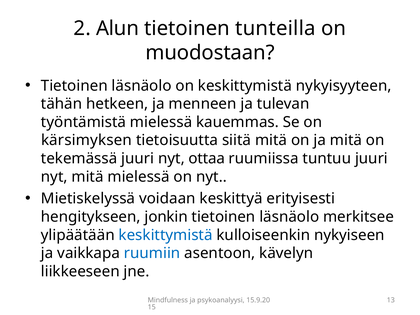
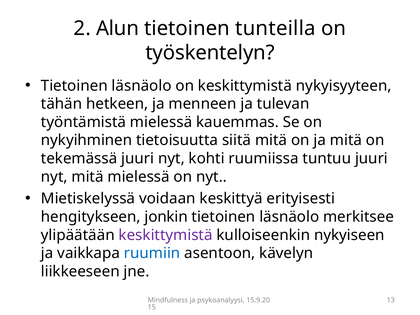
muodostaan: muodostaan -> työskentelyn
kärsimyksen: kärsimyksen -> nykyihminen
ottaa: ottaa -> kohti
keskittymistä at (166, 235) colour: blue -> purple
